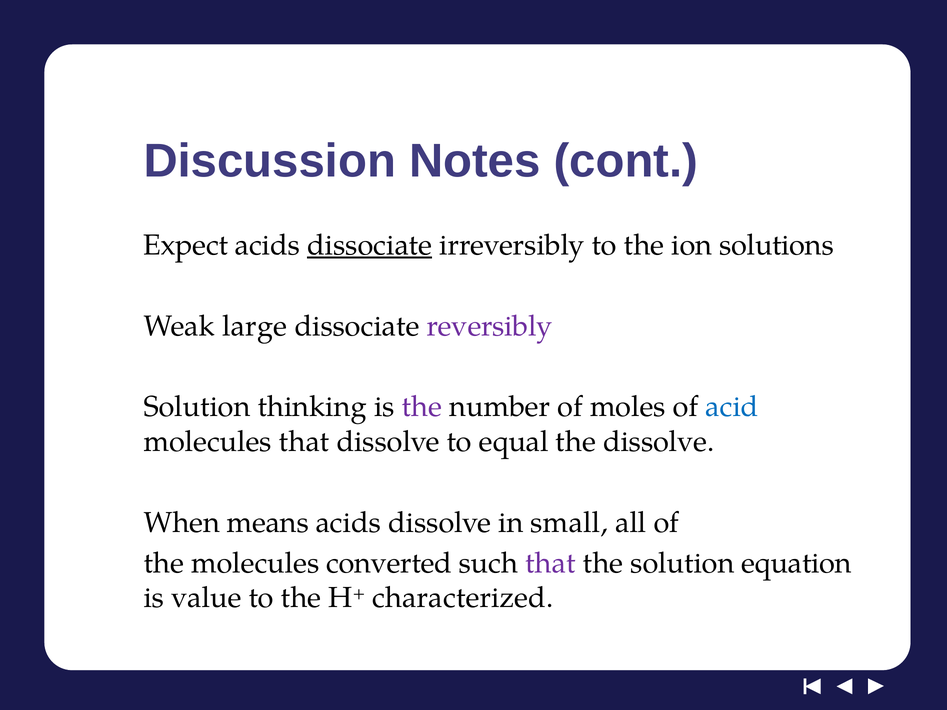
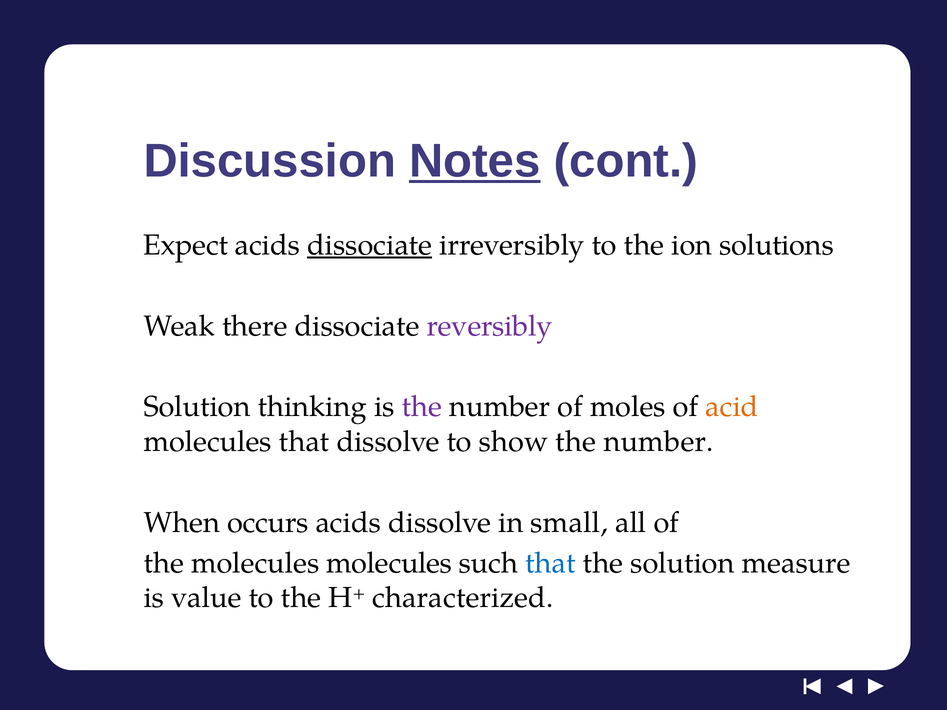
Notes underline: none -> present
large: large -> there
acid colour: blue -> orange
equal: equal -> show
dissolve at (659, 442): dissolve -> number
means: means -> occurs
molecules converted: converted -> molecules
that at (550, 563) colour: purple -> blue
equation: equation -> measure
